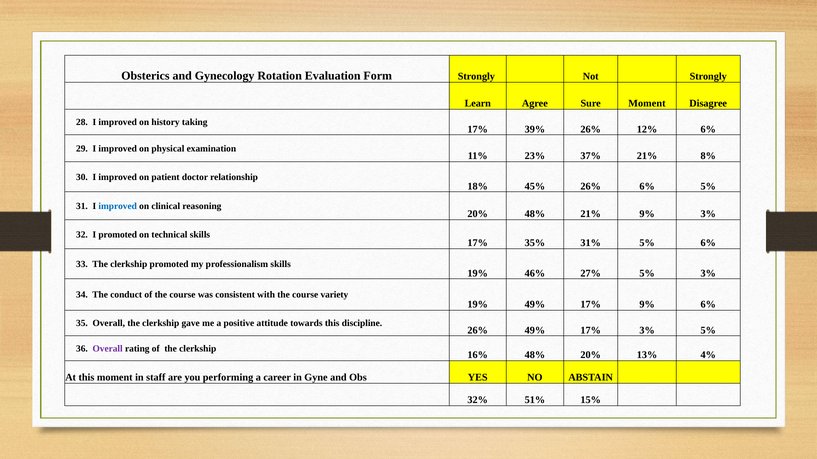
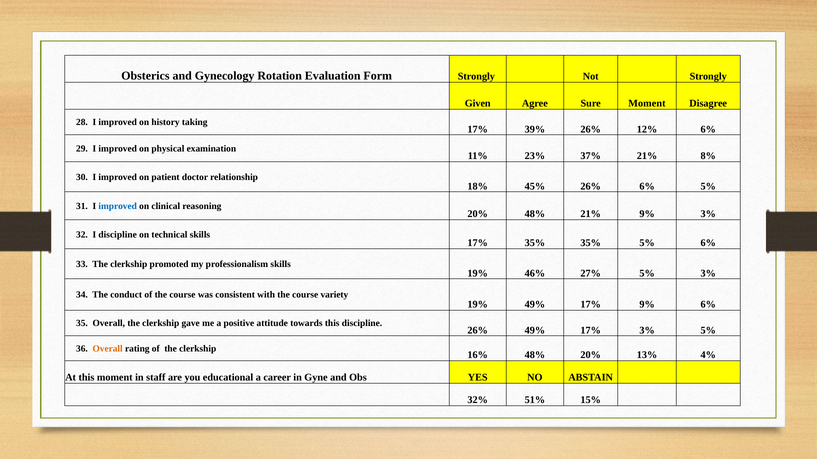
Learn: Learn -> Given
I promoted: promoted -> discipline
35% 31%: 31% -> 35%
Overall at (108, 349) colour: purple -> orange
performing: performing -> educational
